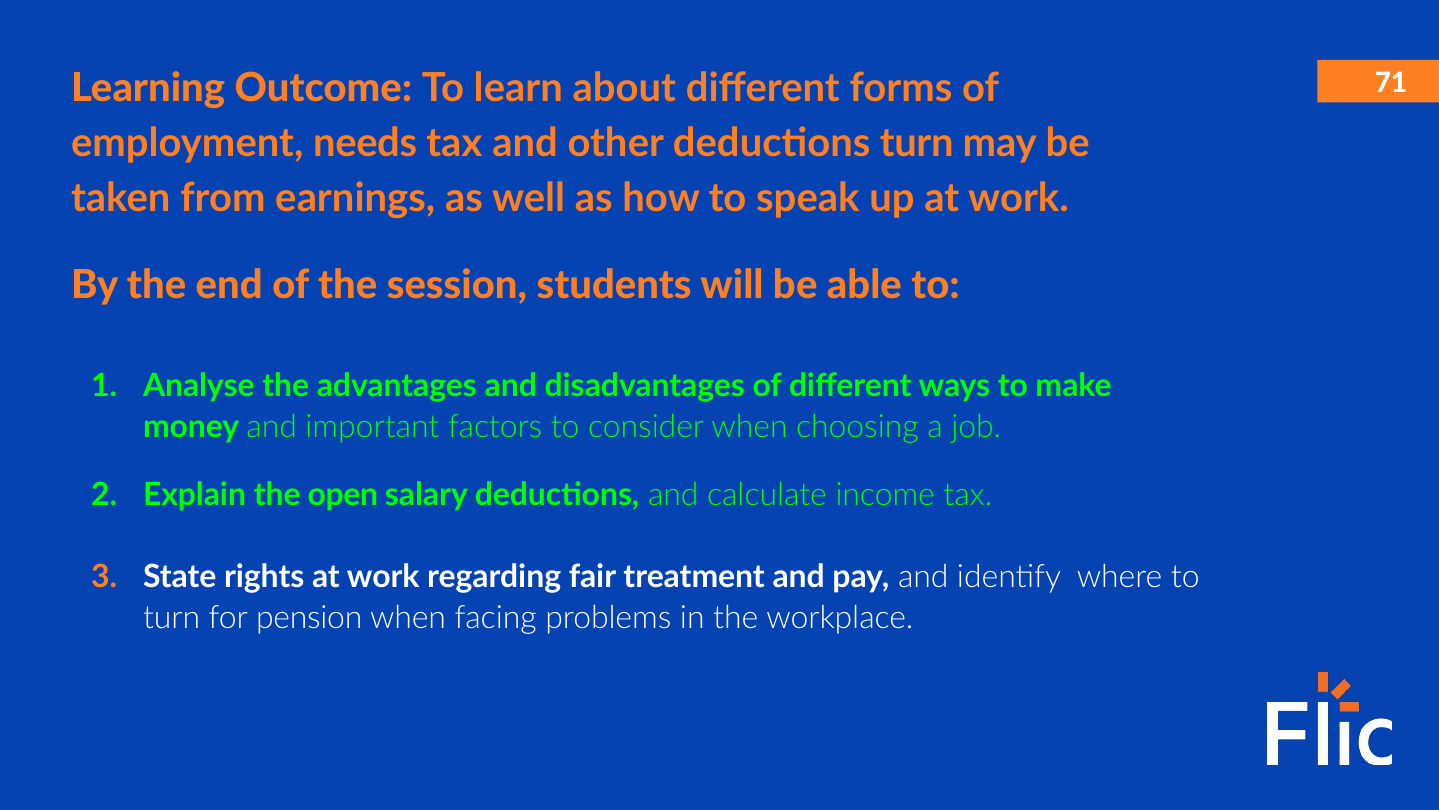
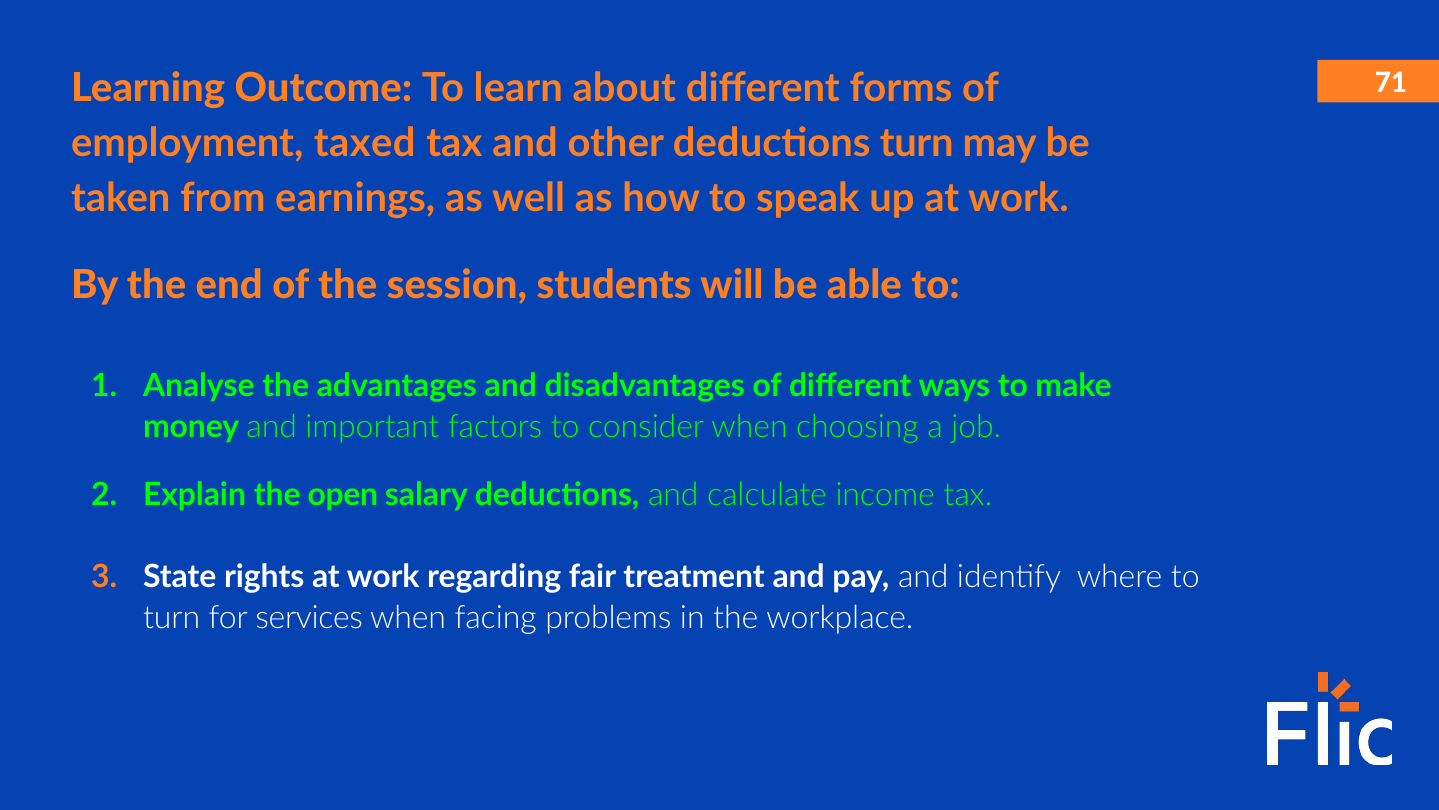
needs: needs -> taxed
pension: pension -> services
